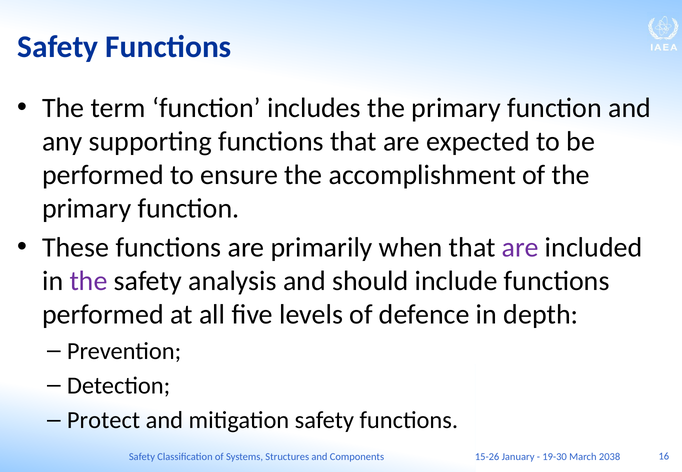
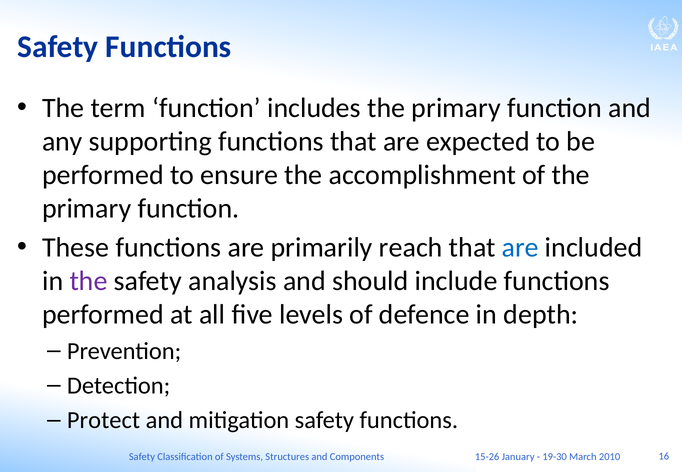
when: when -> reach
are at (520, 248) colour: purple -> blue
2038: 2038 -> 2010
